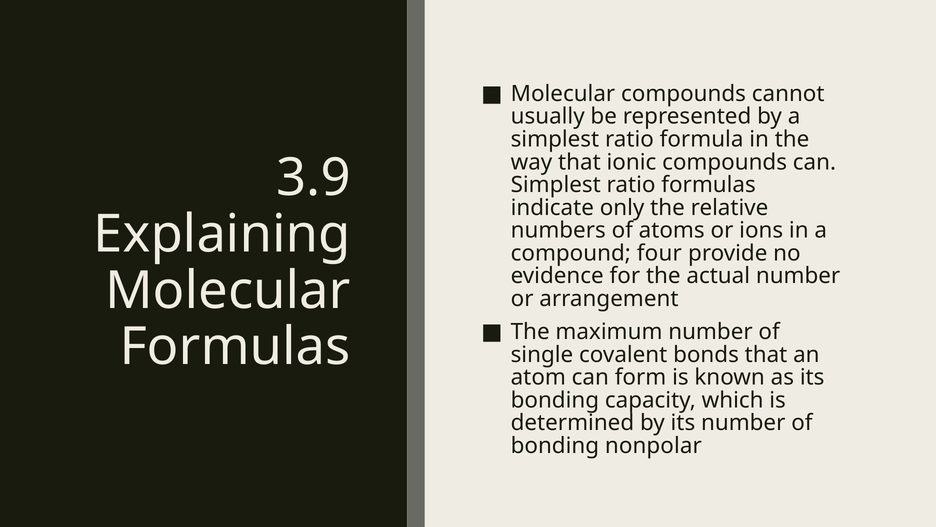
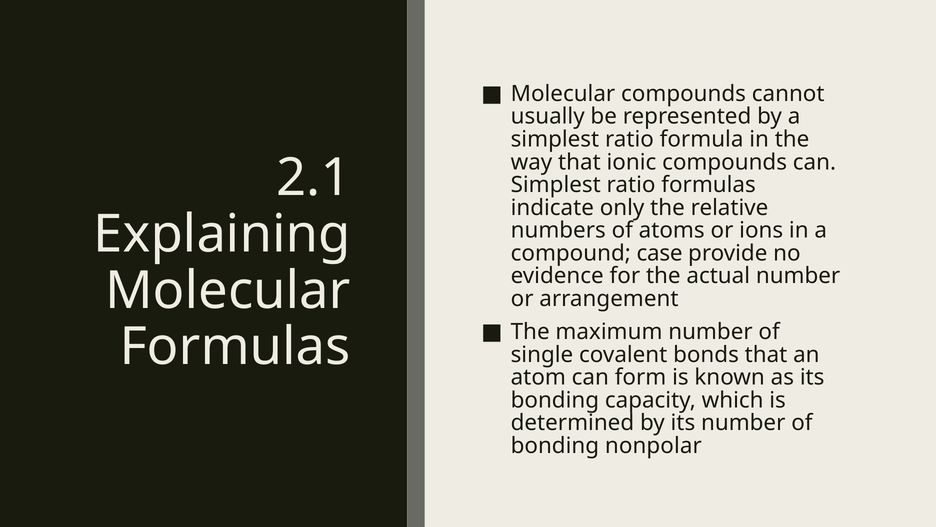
3.9: 3.9 -> 2.1
four: four -> case
